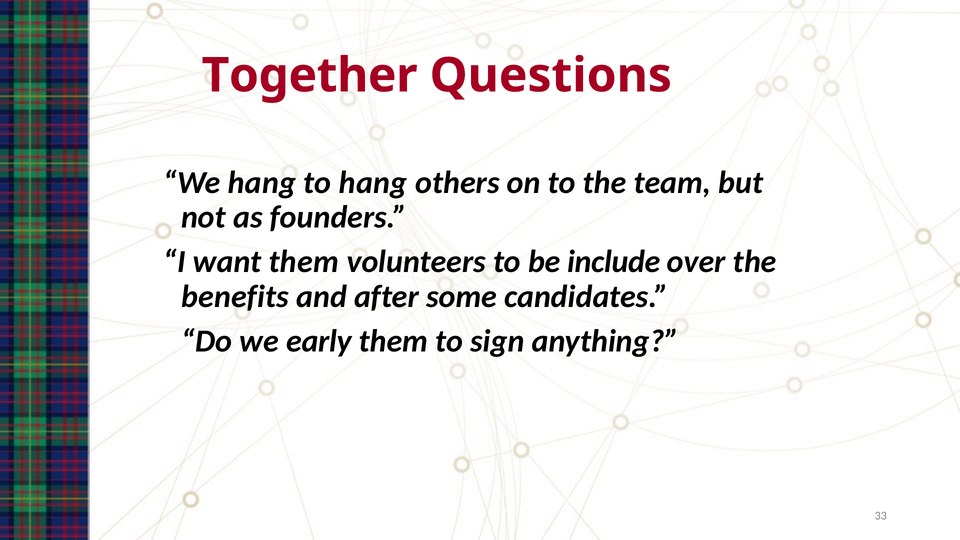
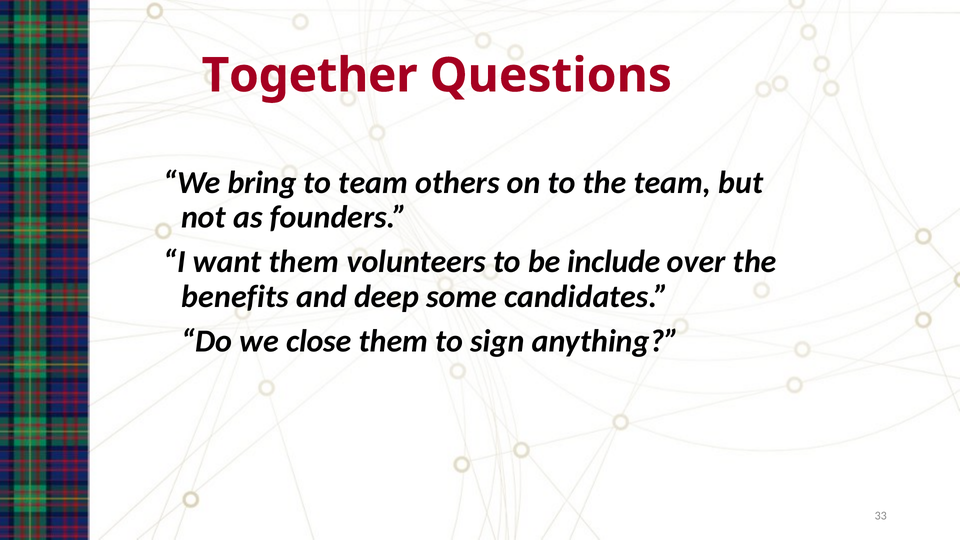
We hang: hang -> bring
to hang: hang -> team
after: after -> deep
early: early -> close
